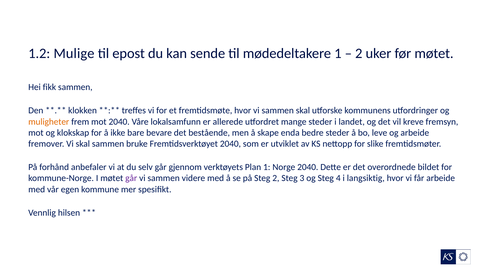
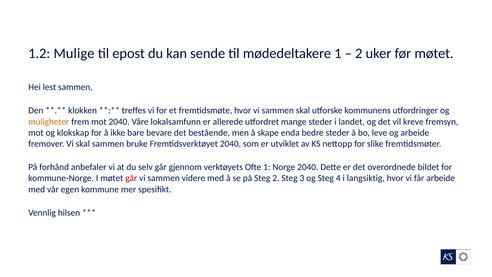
fikk: fikk -> lest
Plan: Plan -> Ofte
går at (131, 178) colour: purple -> red
